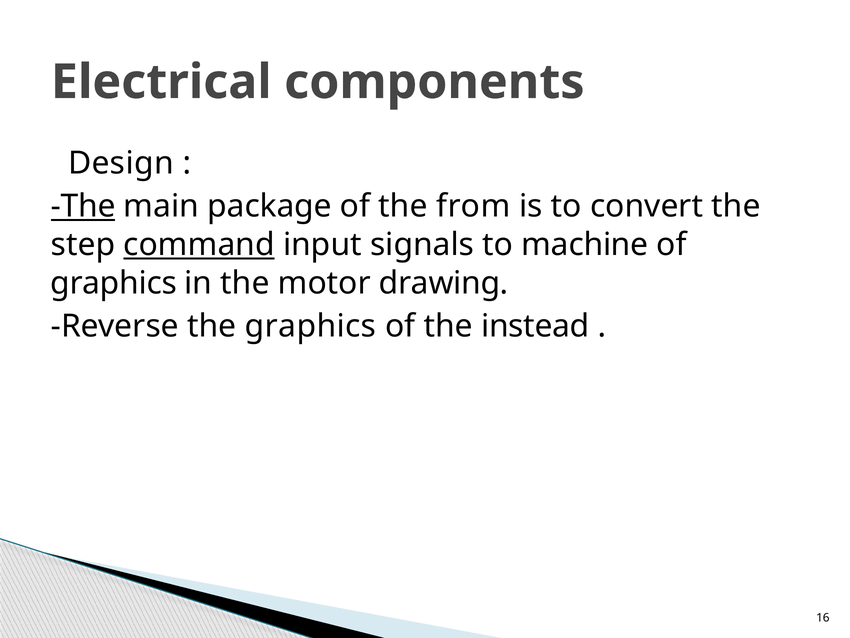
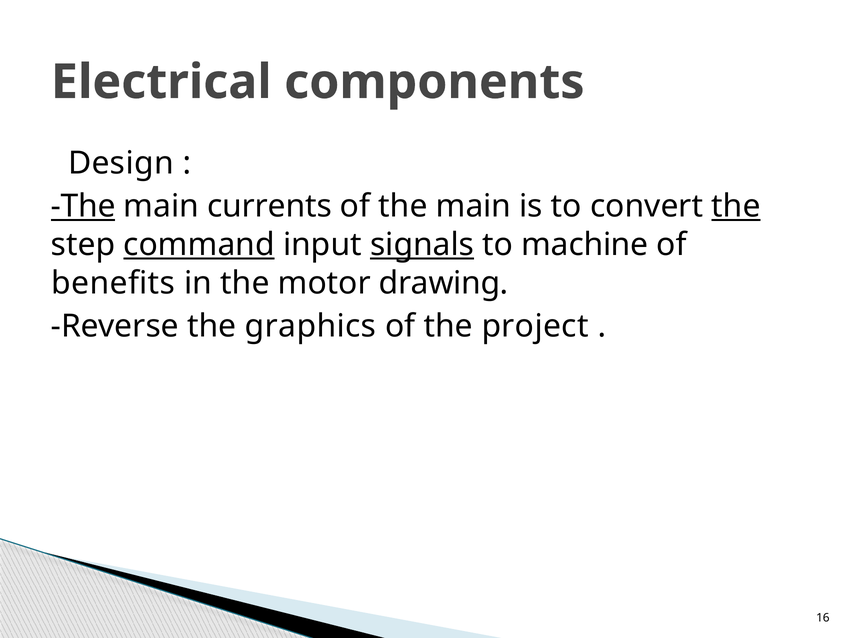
package: package -> currents
of the from: from -> main
the at (736, 206) underline: none -> present
signals underline: none -> present
graphics at (114, 283): graphics -> benefits
instead: instead -> project
